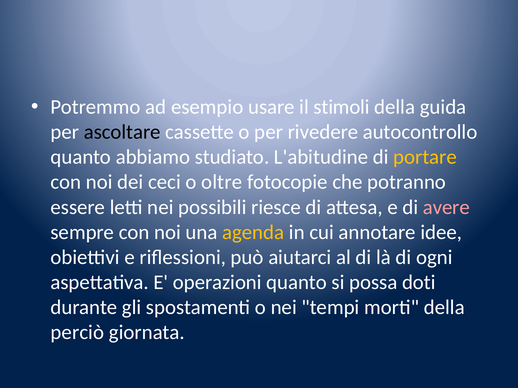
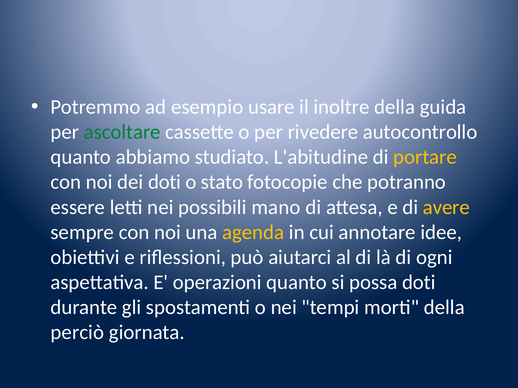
stimoli: stimoli -> inoltre
ascoltare colour: black -> green
dei ceci: ceci -> doti
oltre: oltre -> stato
riesce: riesce -> mano
avere colour: pink -> yellow
